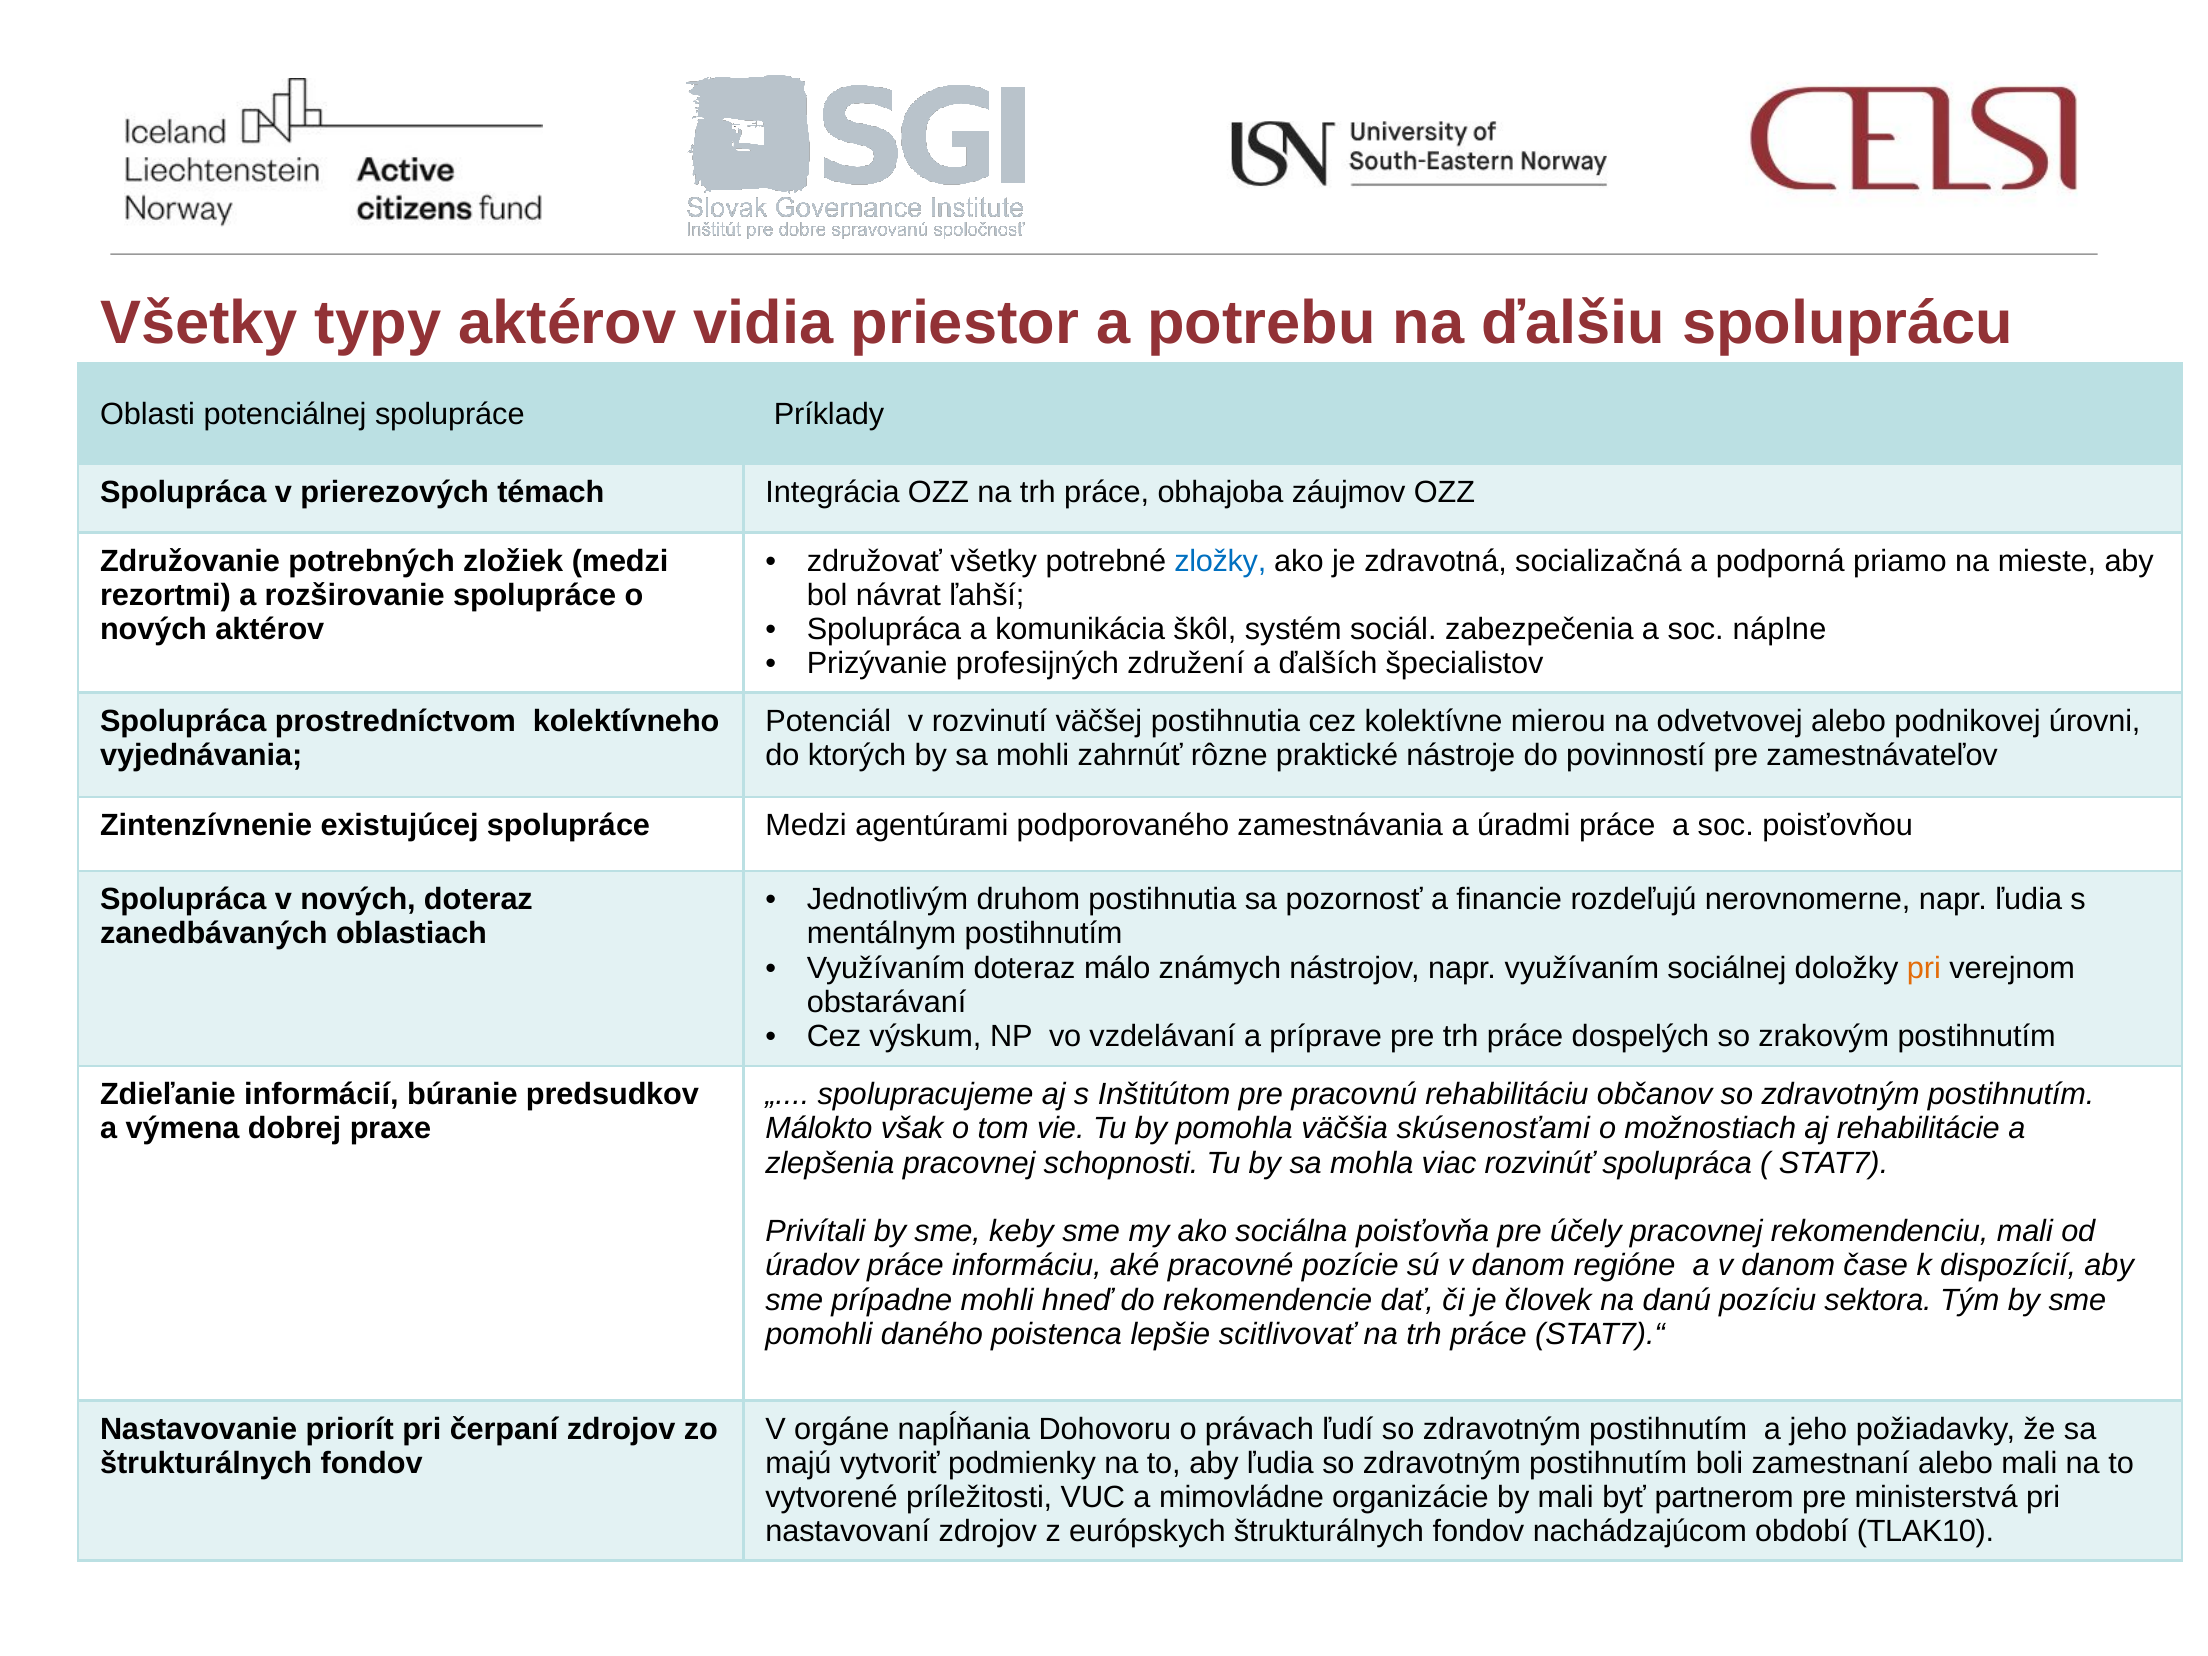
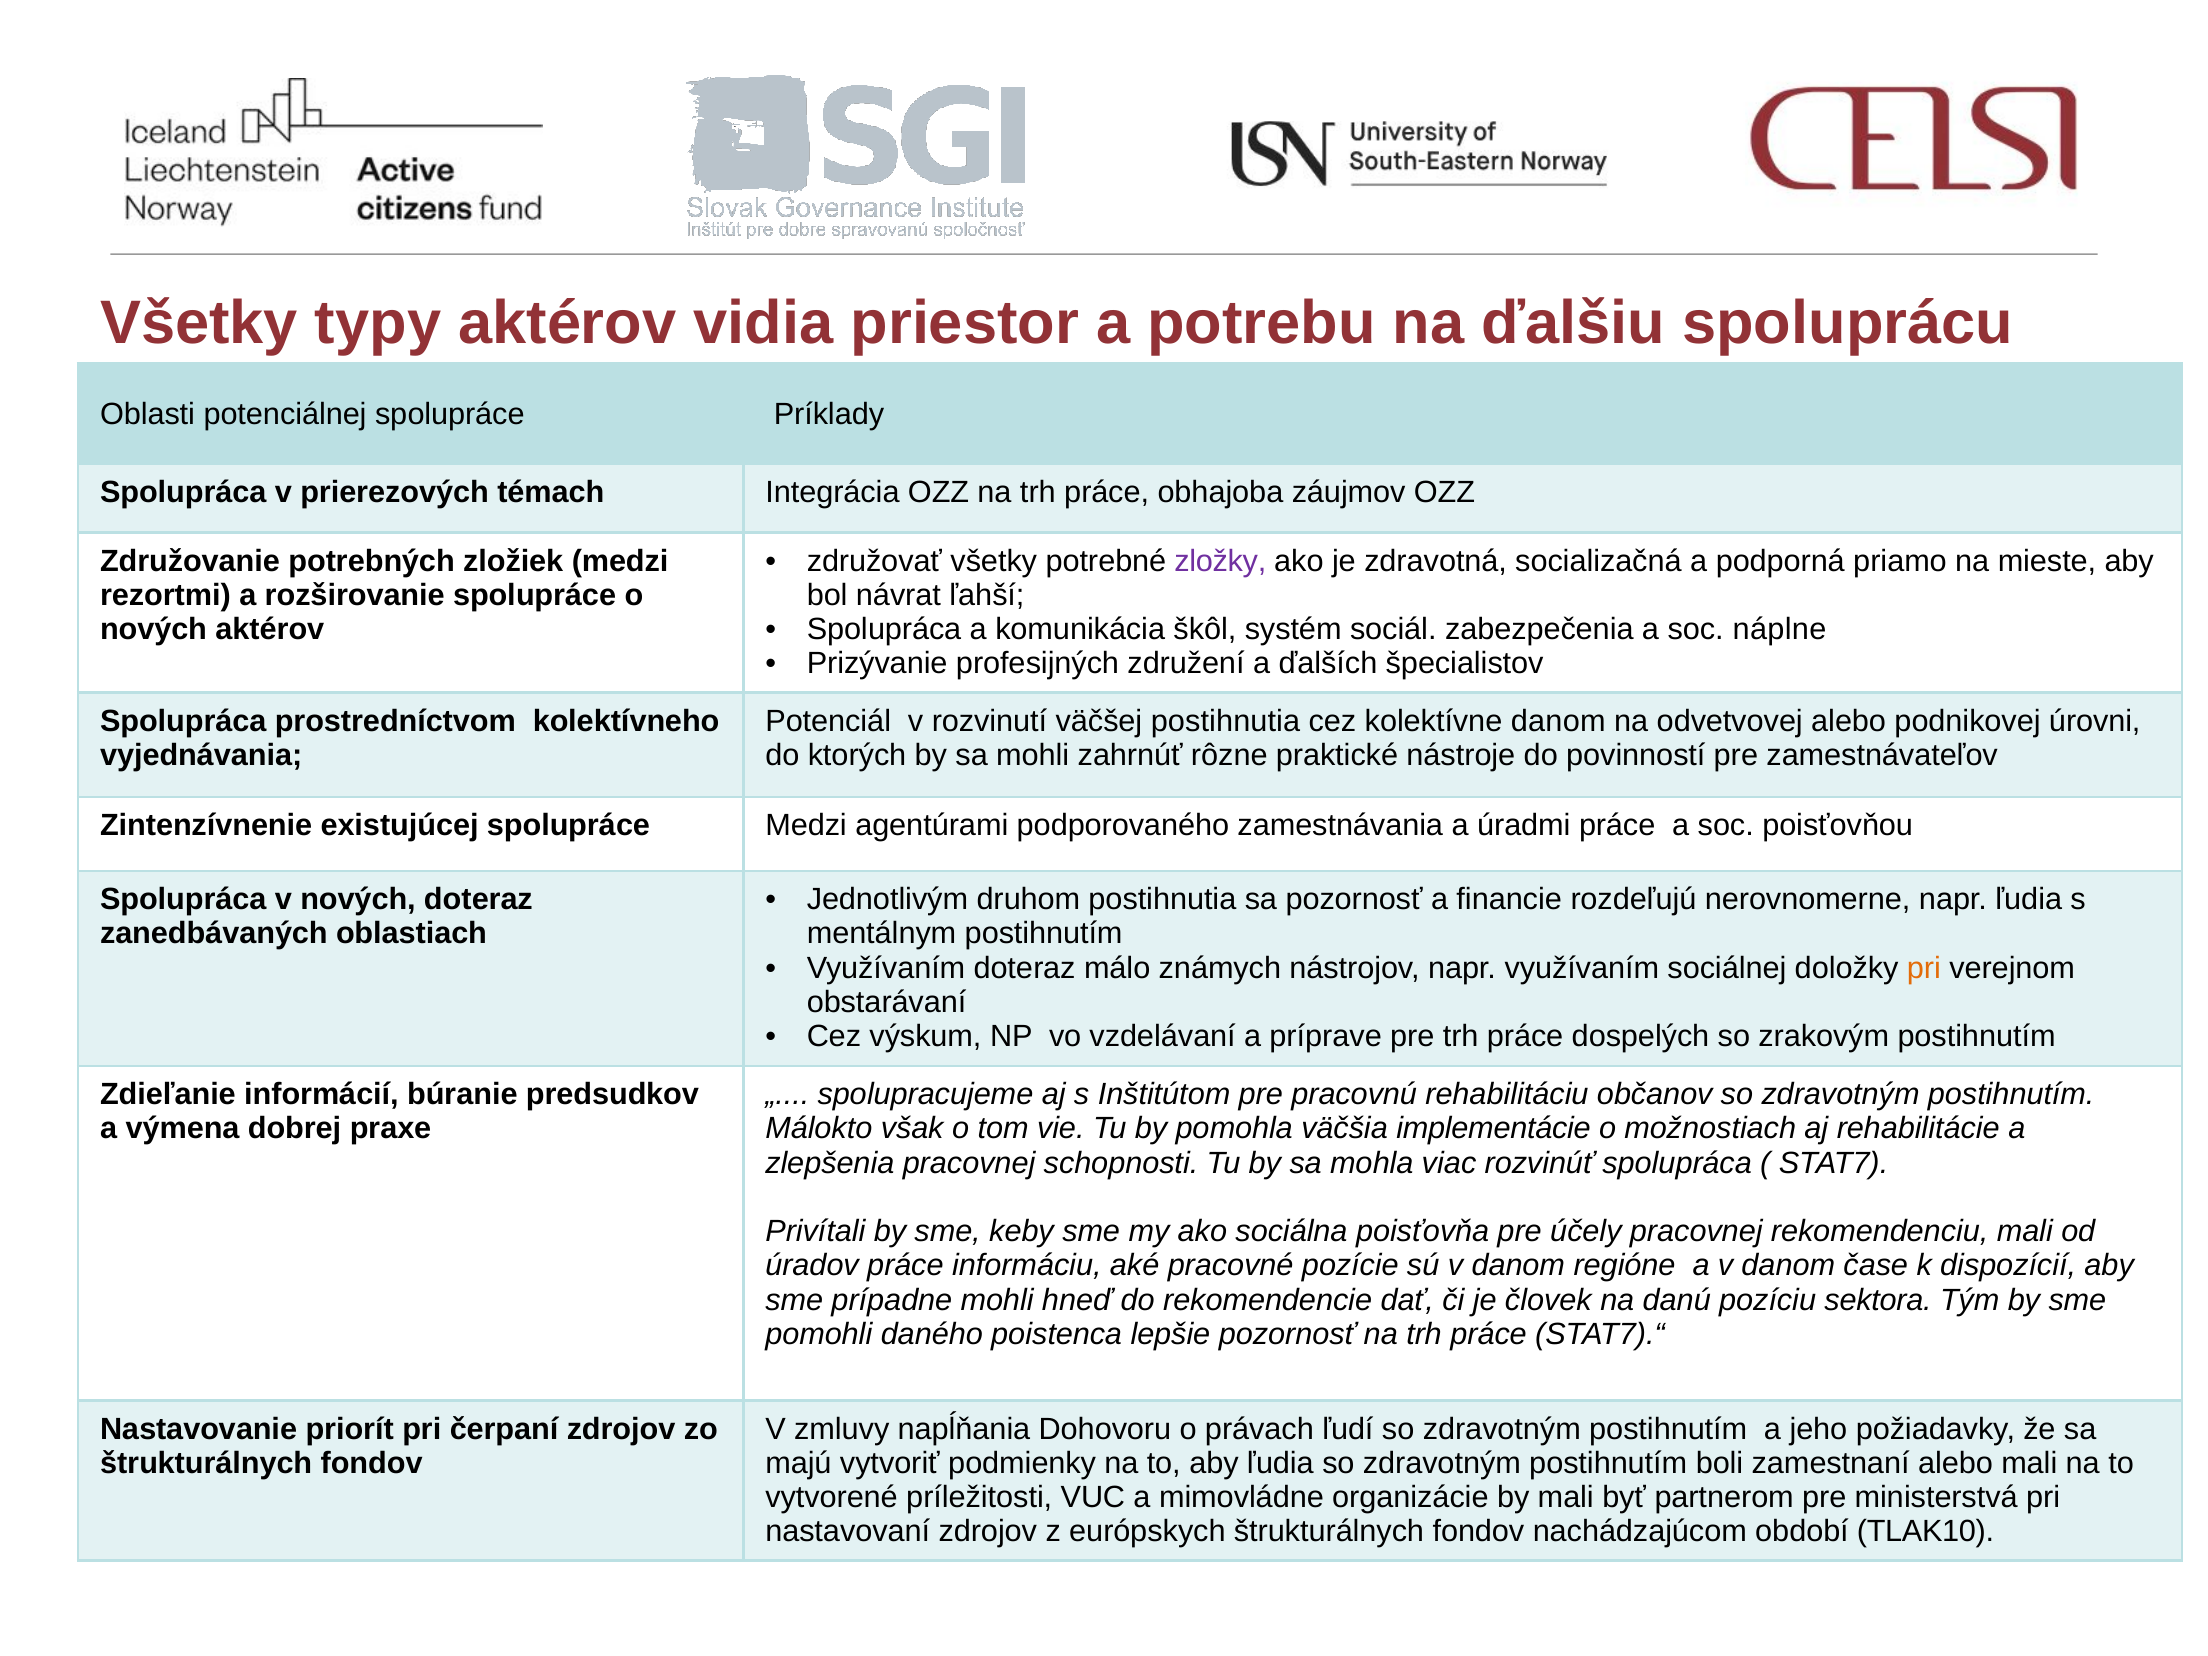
zložky colour: blue -> purple
kolektívne mierou: mierou -> danom
skúsenosťami: skúsenosťami -> implementácie
lepšie scitlivovať: scitlivovať -> pozornosť
orgáne: orgáne -> zmluvy
